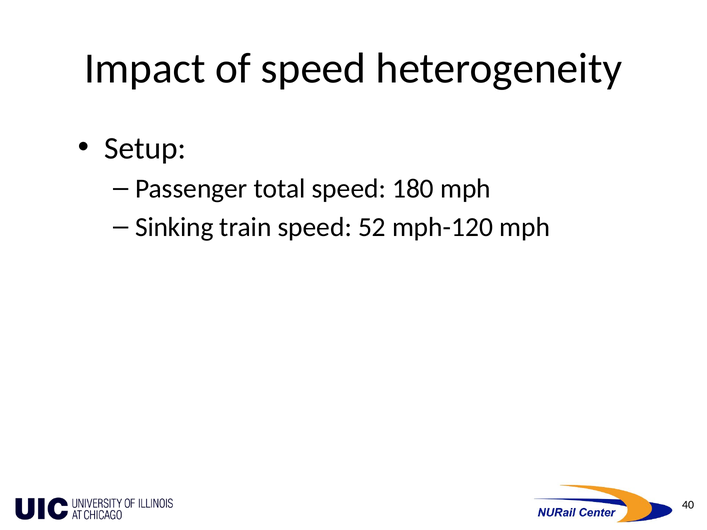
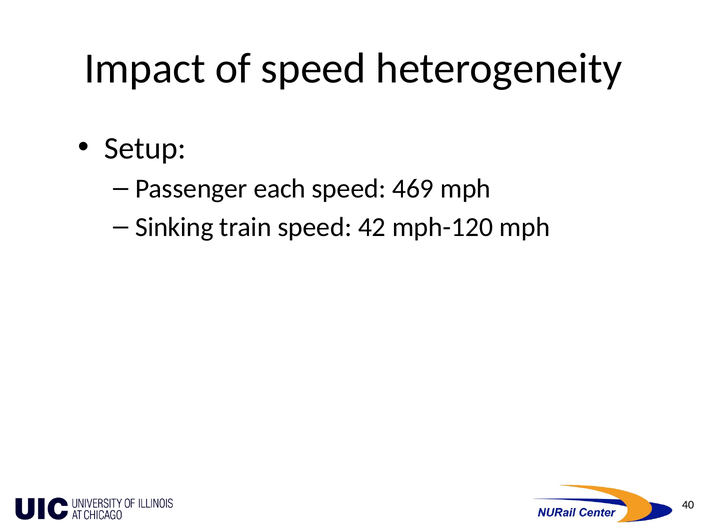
total: total -> each
180: 180 -> 469
52: 52 -> 42
